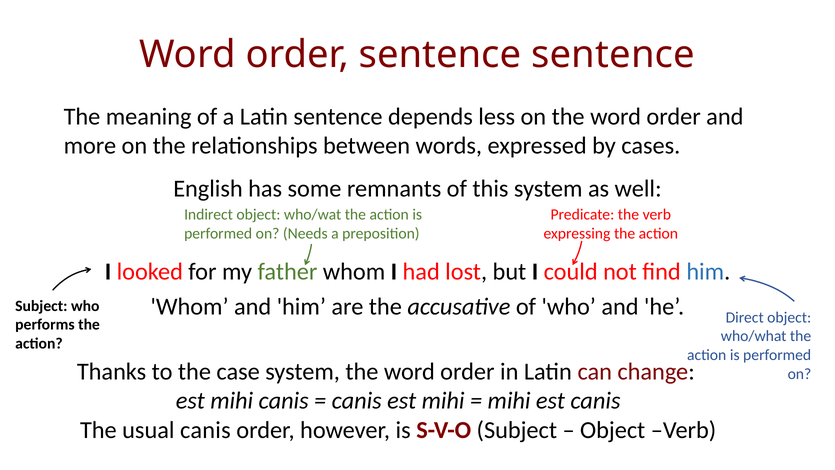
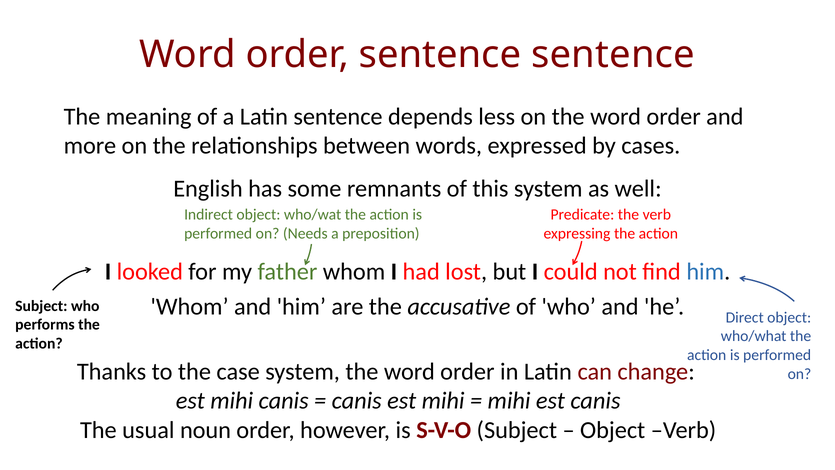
usual canis: canis -> noun
